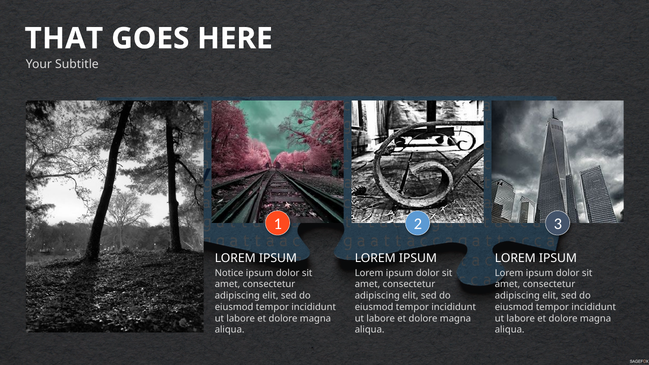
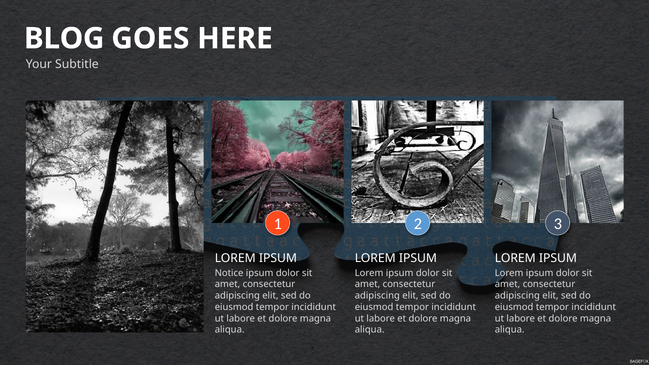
THAT: THAT -> BLOG
